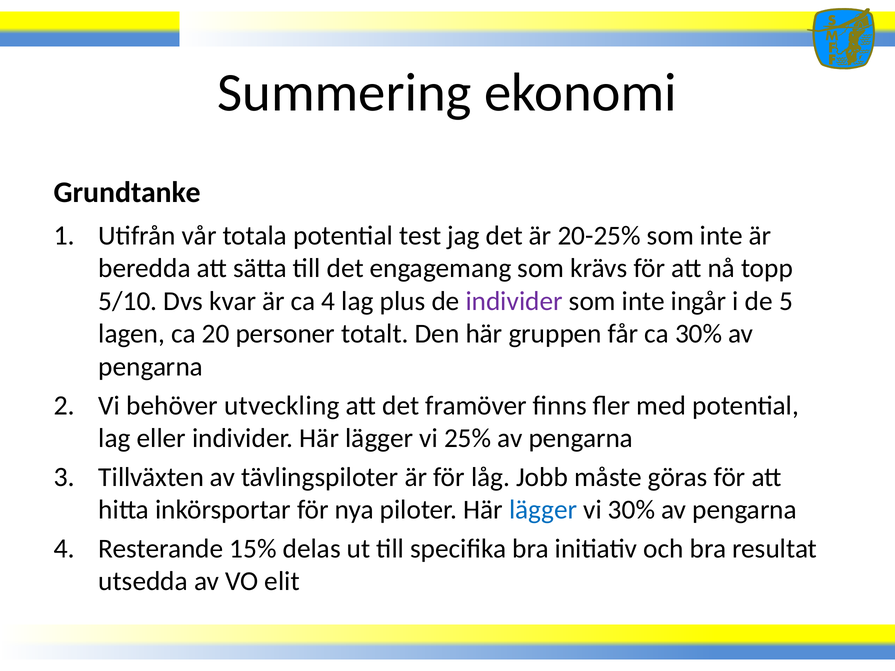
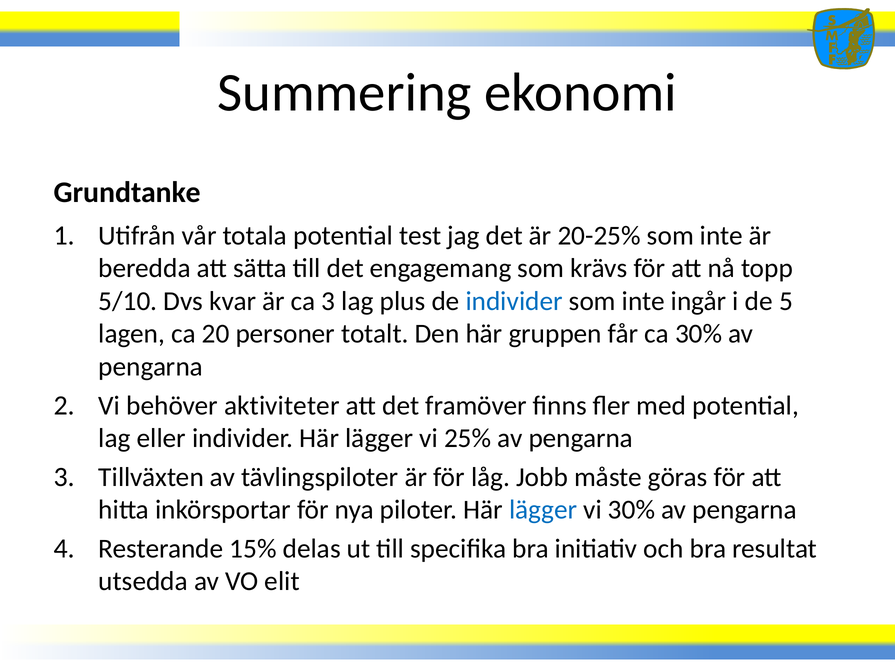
ca 4: 4 -> 3
individer at (514, 301) colour: purple -> blue
utveckling: utveckling -> aktiviteter
